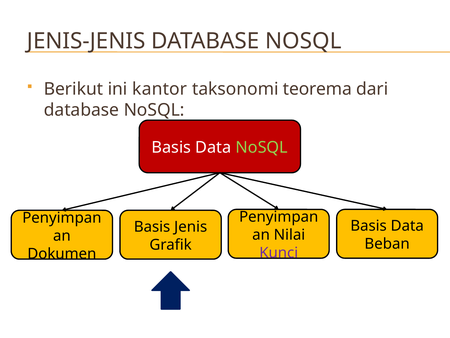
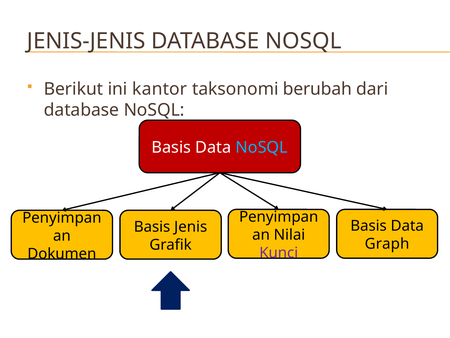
teorema: teorema -> berubah
NoSQL at (262, 147) colour: light green -> light blue
Beban: Beban -> Graph
